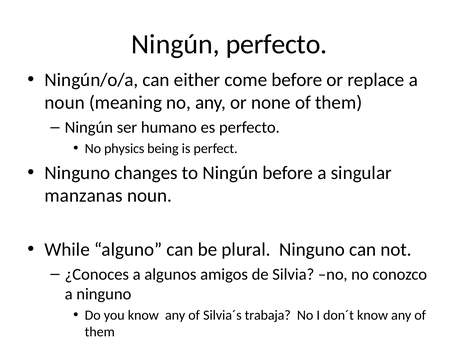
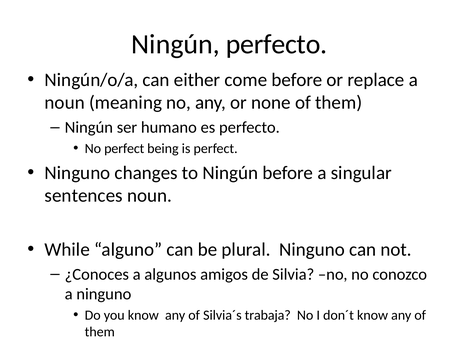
No physics: physics -> perfect
manzanas: manzanas -> sentences
